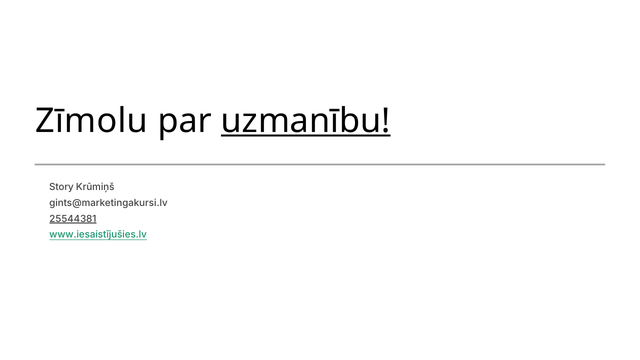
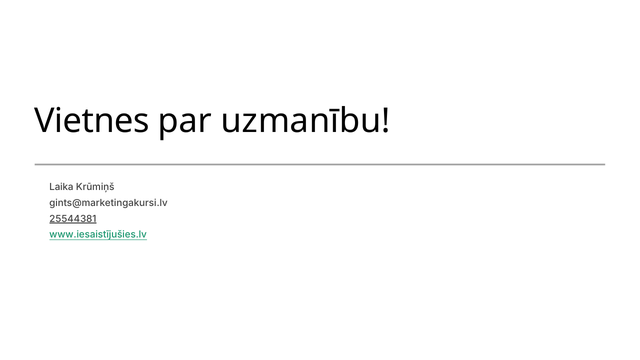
Zīmolu: Zīmolu -> Vietnes
uzmanību underline: present -> none
Story: Story -> Laika
